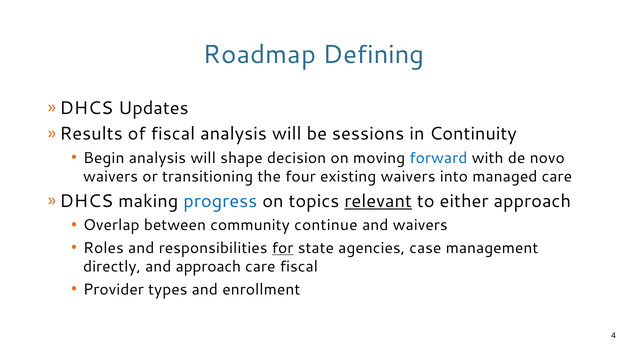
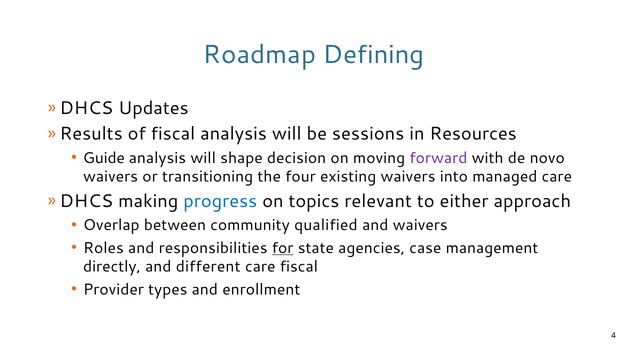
Continuity: Continuity -> Resources
Begin: Begin -> Guide
forward colour: blue -> purple
relevant underline: present -> none
continue: continue -> qualified
and approach: approach -> different
